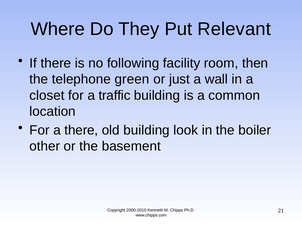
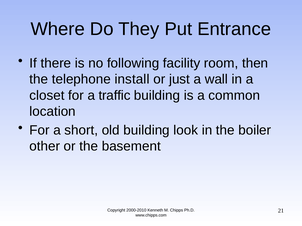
Relevant: Relevant -> Entrance
green: green -> install
a there: there -> short
